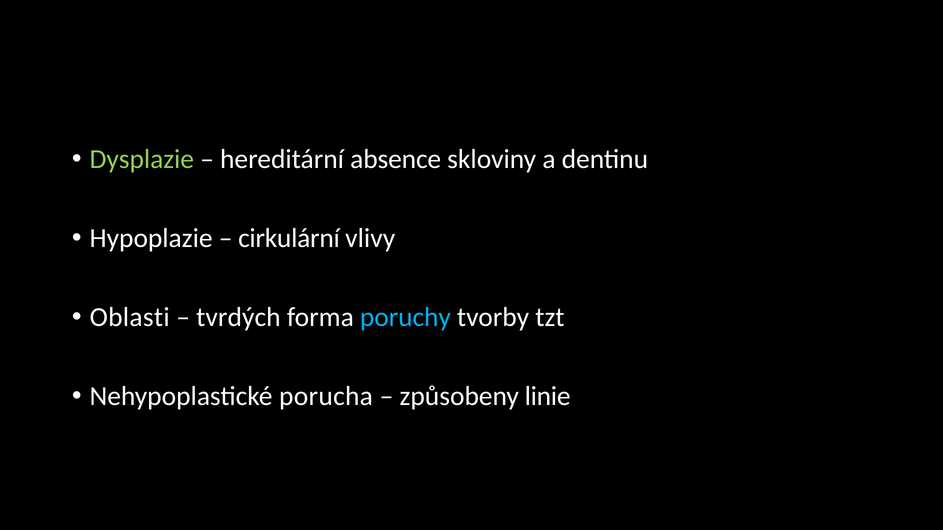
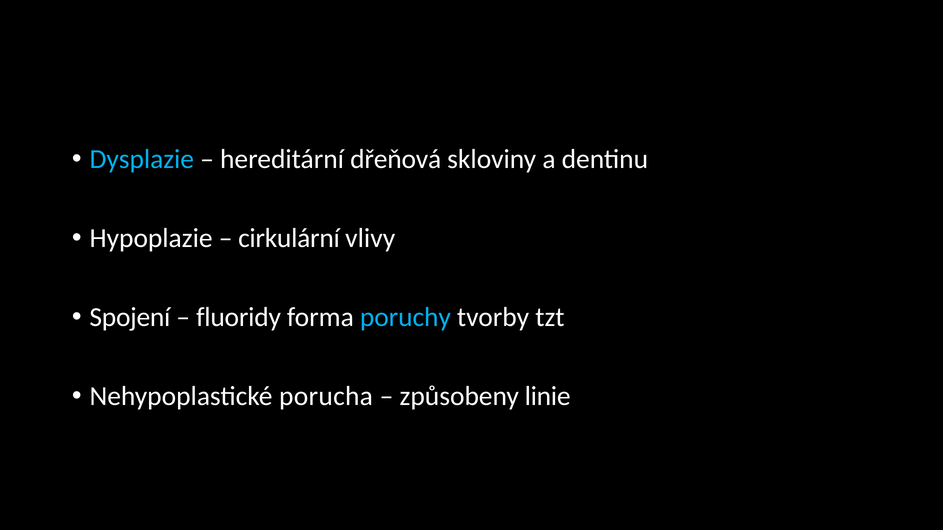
Dysplazie colour: light green -> light blue
absence: absence -> dřeňová
Oblasti: Oblasti -> Spojení
tvrdých: tvrdých -> fluoridy
